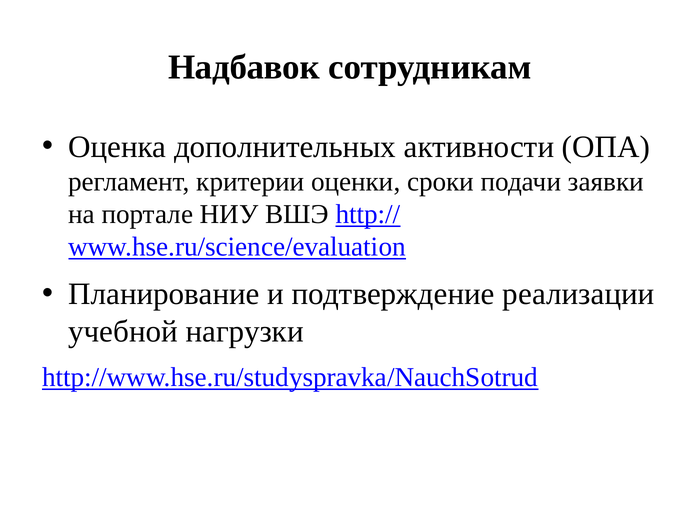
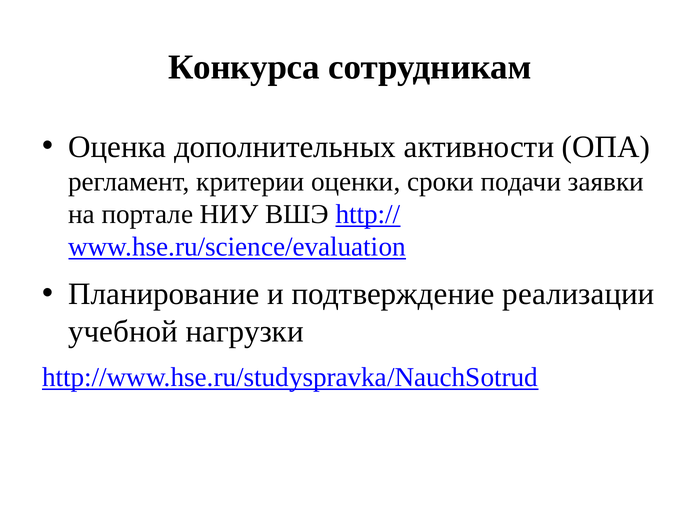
Надбавок: Надбавок -> Конкурса
